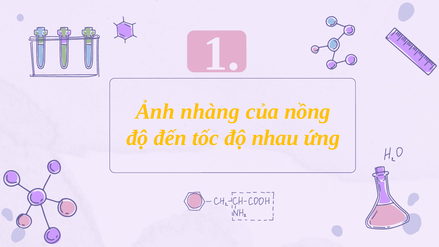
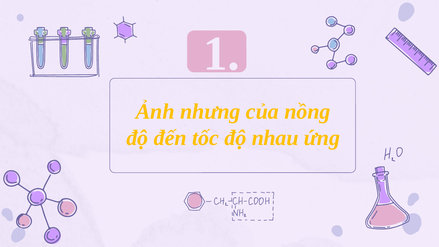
nhàng: nhàng -> nhưng
